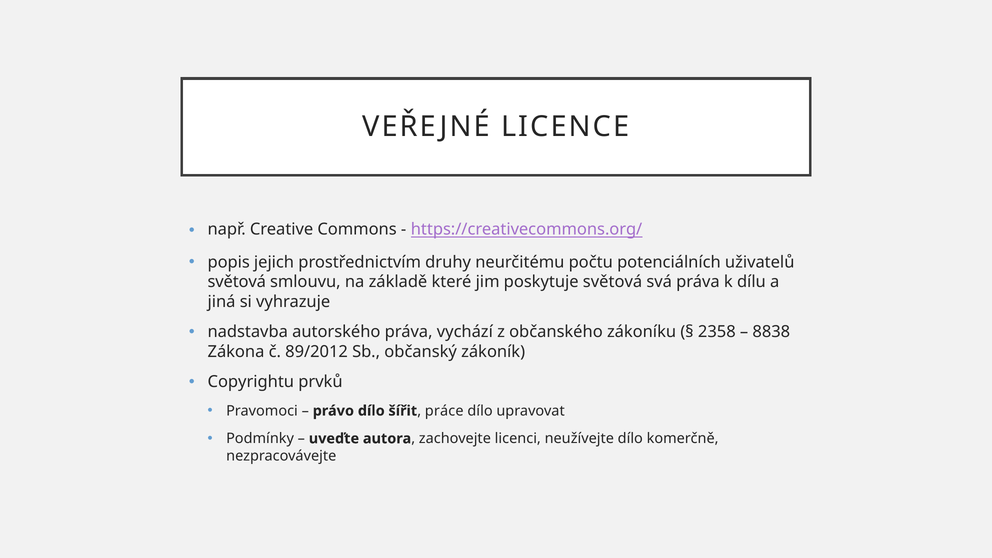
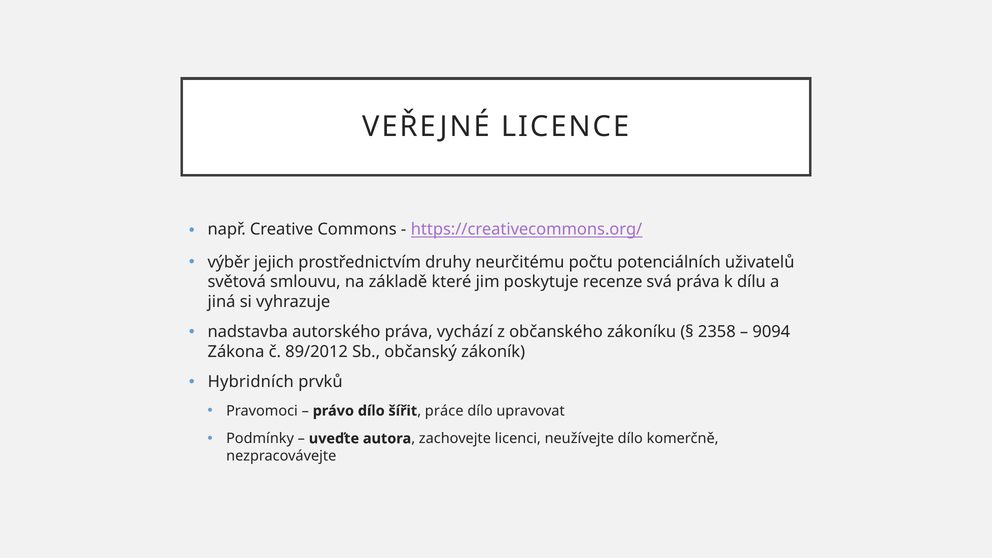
popis: popis -> výběr
poskytuje světová: světová -> recenze
8838: 8838 -> 9094
Copyrightu: Copyrightu -> Hybridních
